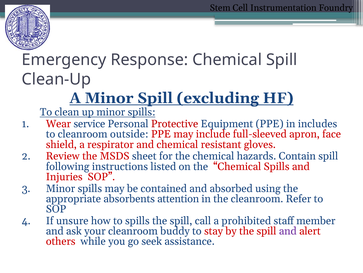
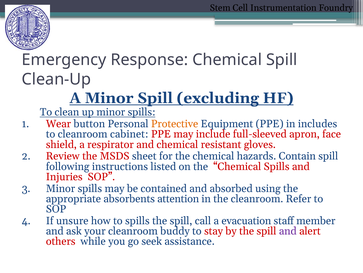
service: service -> button
Protective colour: red -> orange
outside: outside -> cabinet
prohibited: prohibited -> evacuation
